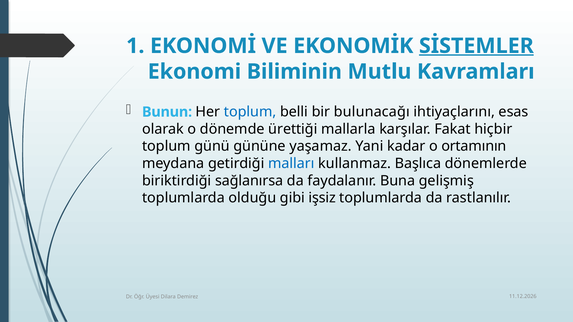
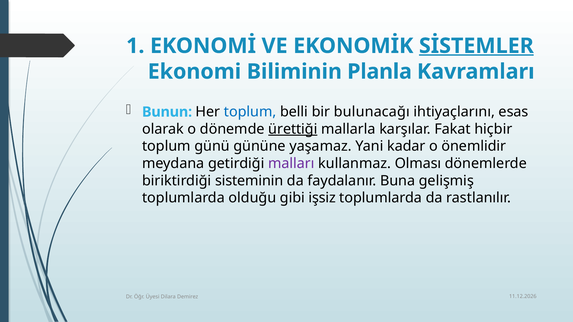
Mutlu: Mutlu -> Planla
ürettiği underline: none -> present
ortamının: ortamının -> önemlidir
malları colour: blue -> purple
Başlıca: Başlıca -> Olması
sağlanırsa: sağlanırsa -> sisteminin
